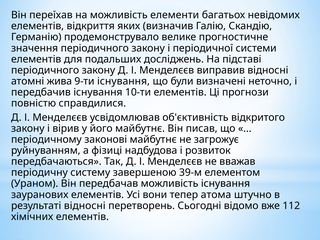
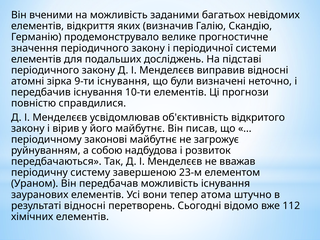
переїхав: переїхав -> вченими
елементи: елементи -> заданими
жива: жива -> зірка
фізиці: фізиці -> собою
39-м: 39-м -> 23-м
